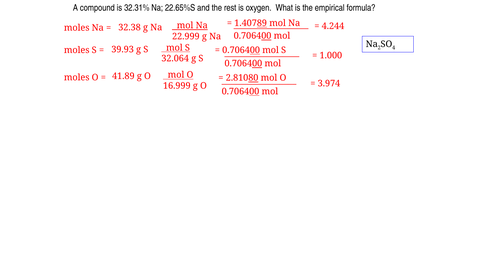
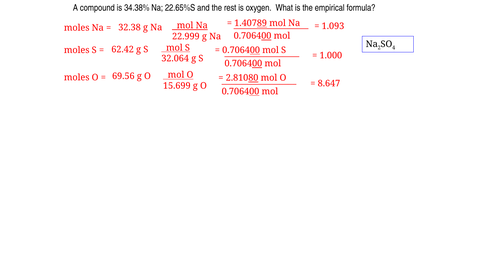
32.31%: 32.31% -> 34.38%
4.244: 4.244 -> 1.093
39.93: 39.93 -> 62.42
41.89: 41.89 -> 69.56
3.974: 3.974 -> 8.647
16.999: 16.999 -> 15.699
